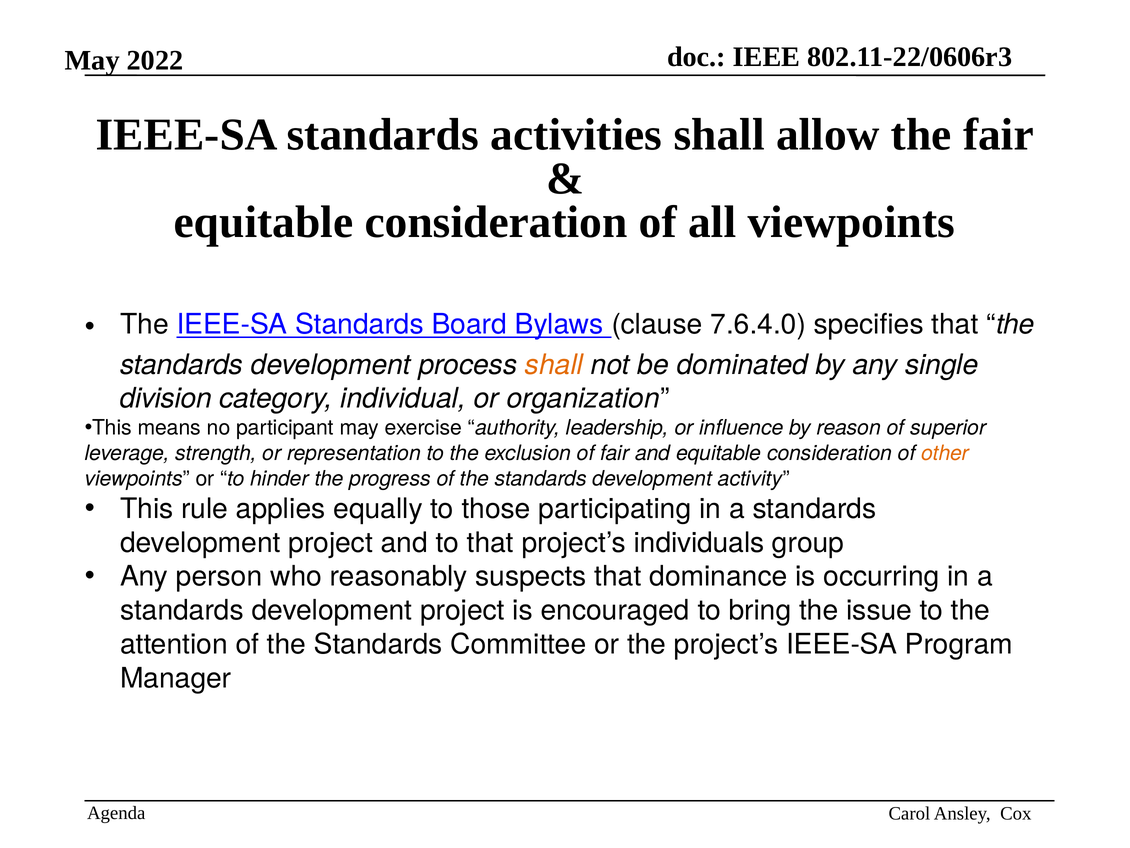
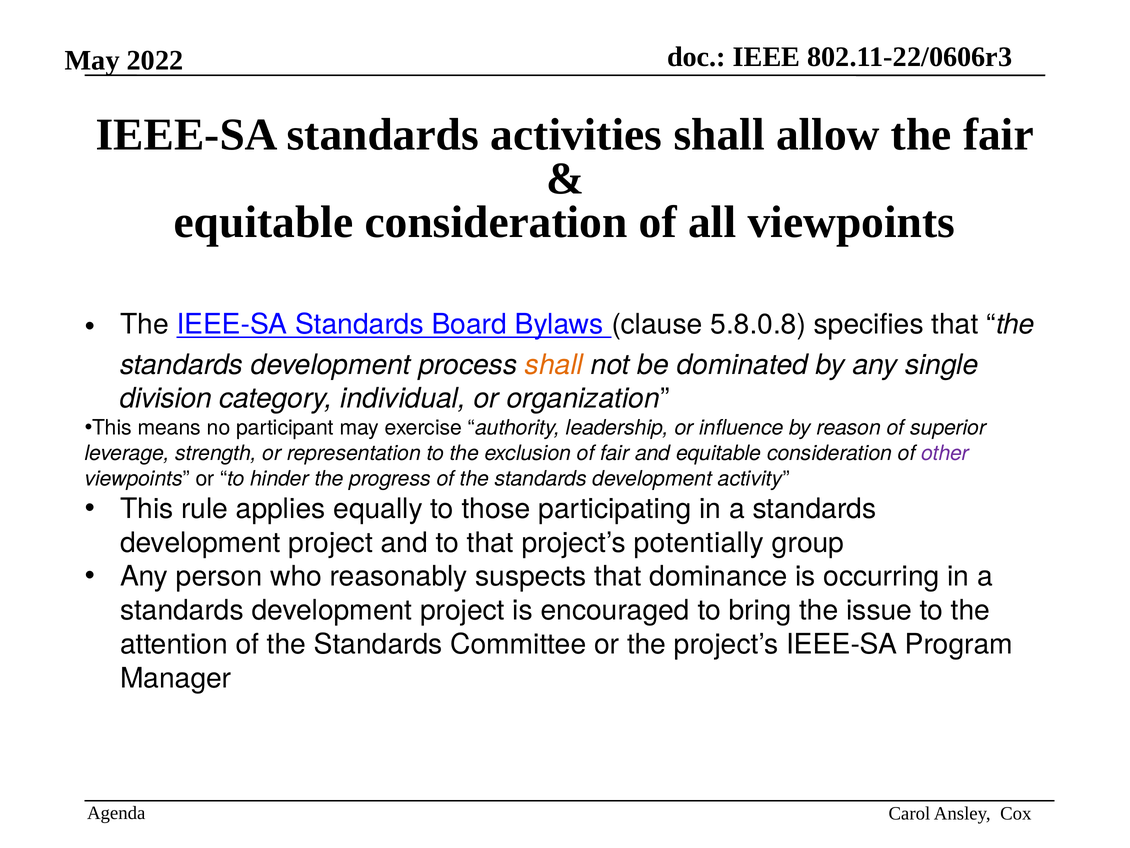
7.6.4.0: 7.6.4.0 -> 5.8.0.8
other colour: orange -> purple
individuals: individuals -> potentially
